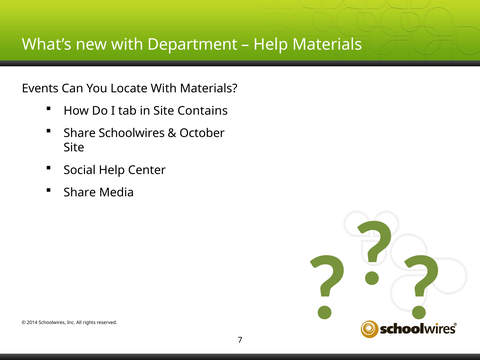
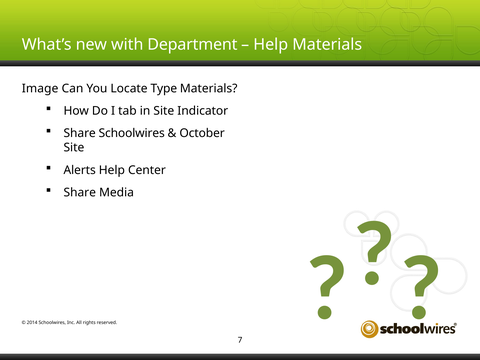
Events: Events -> Image
Locate With: With -> Type
Contains: Contains -> Indicator
Social: Social -> Alerts
